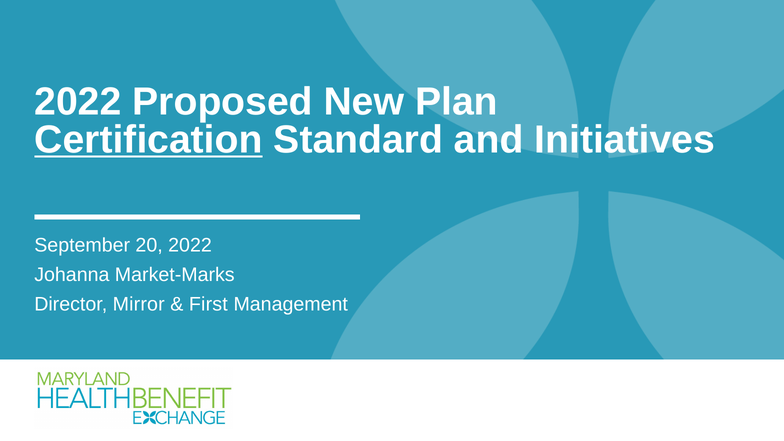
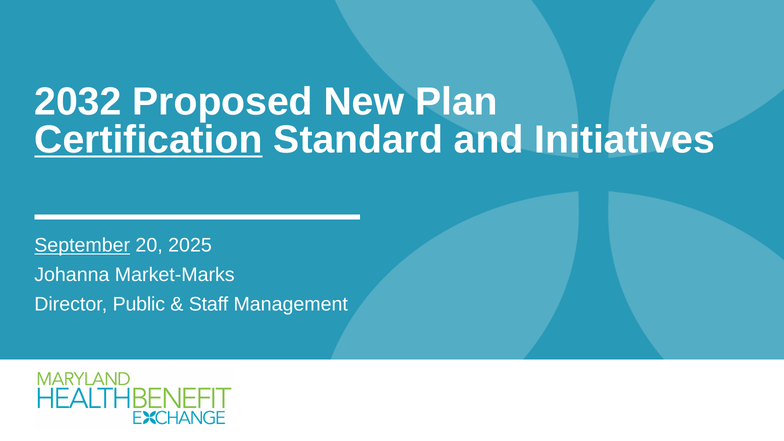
2022 at (78, 102): 2022 -> 2032
September underline: none -> present
20 2022: 2022 -> 2025
Mirror: Mirror -> Public
First: First -> Staff
